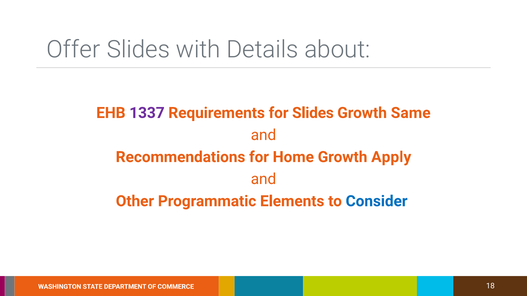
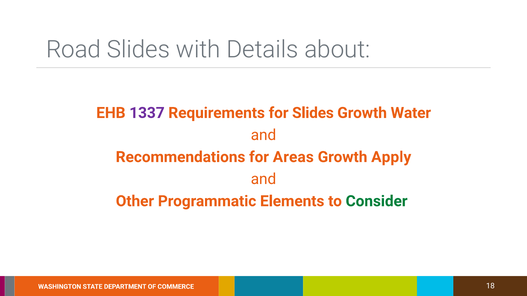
Offer: Offer -> Road
Same: Same -> Water
Home: Home -> Areas
Consider colour: blue -> green
